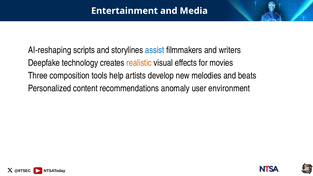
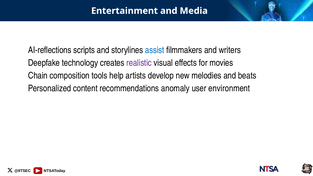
AI-reshaping: AI-reshaping -> AI-reflections
realistic colour: orange -> purple
Three: Three -> Chain
